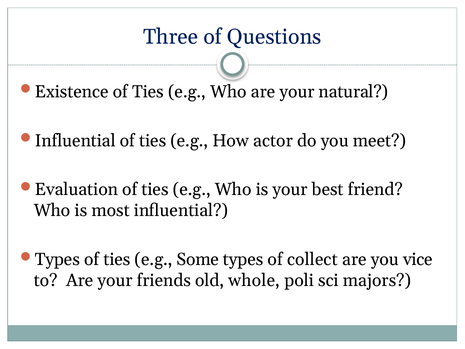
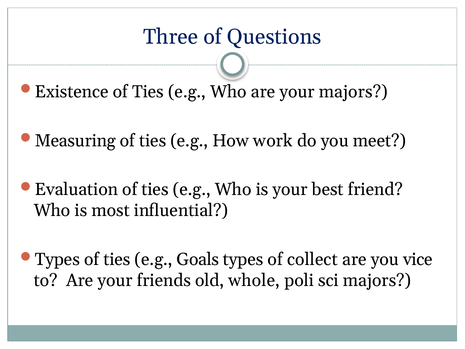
your natural: natural -> majors
Influential at (75, 141): Influential -> Measuring
actor: actor -> work
Some: Some -> Goals
